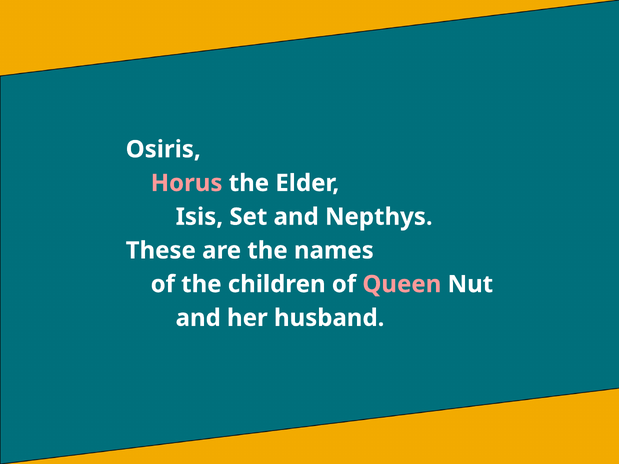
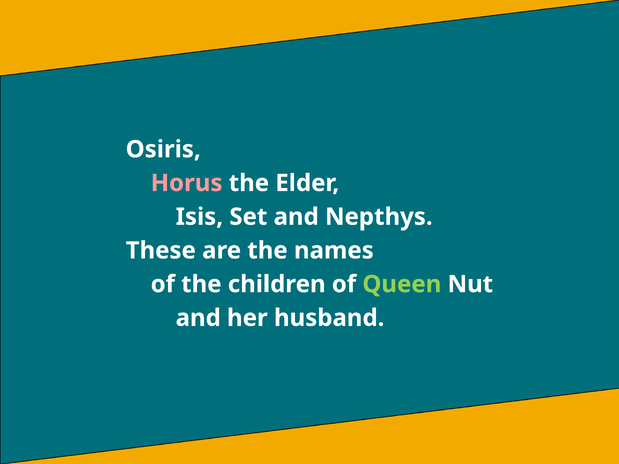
Queen colour: pink -> light green
